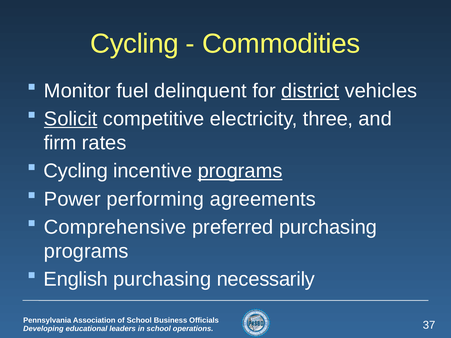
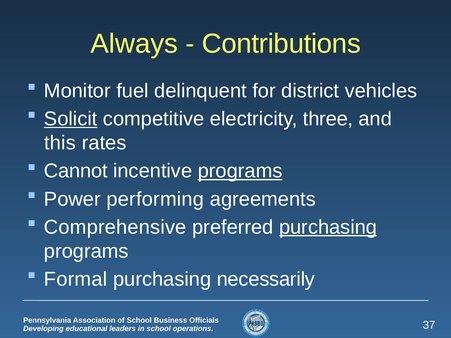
Cycling at (134, 44): Cycling -> Always
Commodities: Commodities -> Contributions
district underline: present -> none
firm: firm -> this
Cycling at (76, 171): Cycling -> Cannot
purchasing at (328, 227) underline: none -> present
English: English -> Formal
